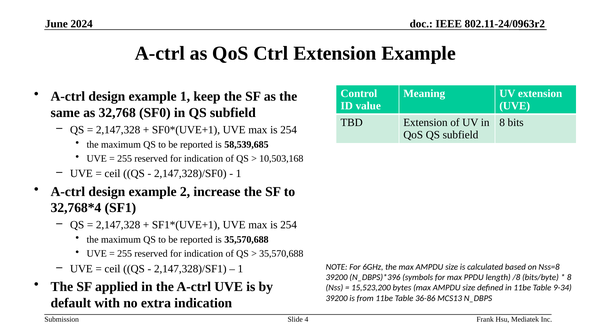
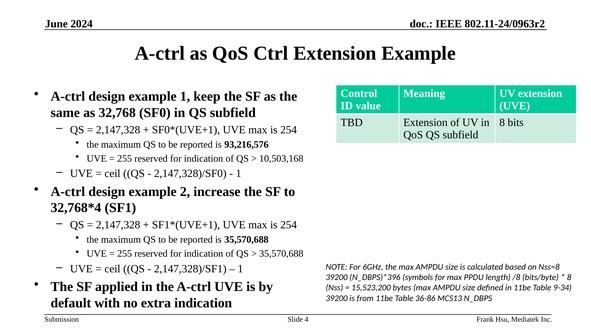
58,539,685: 58,539,685 -> 93,216,576
